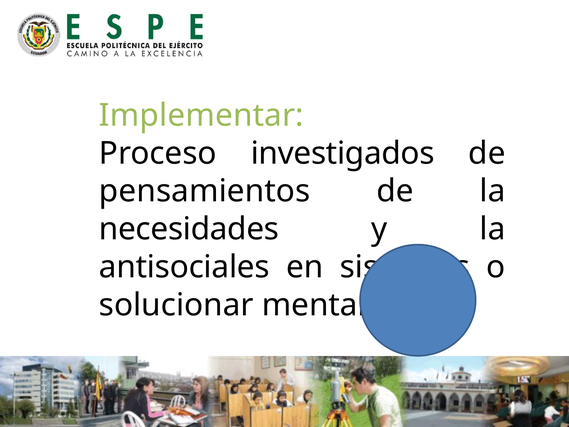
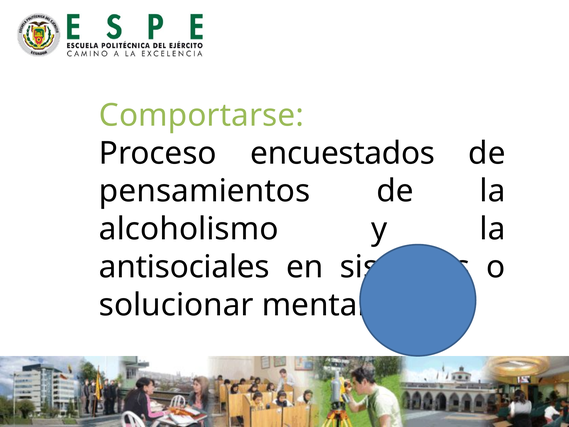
Implementar: Implementar -> Comportarse
investigados: investigados -> encuestados
necesidades: necesidades -> alcoholismo
